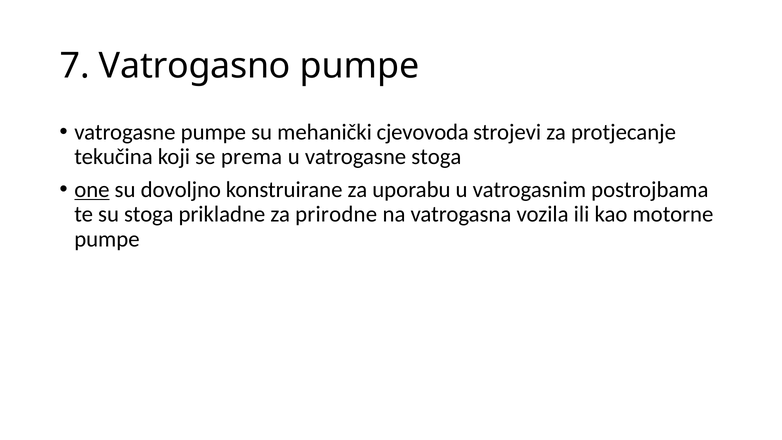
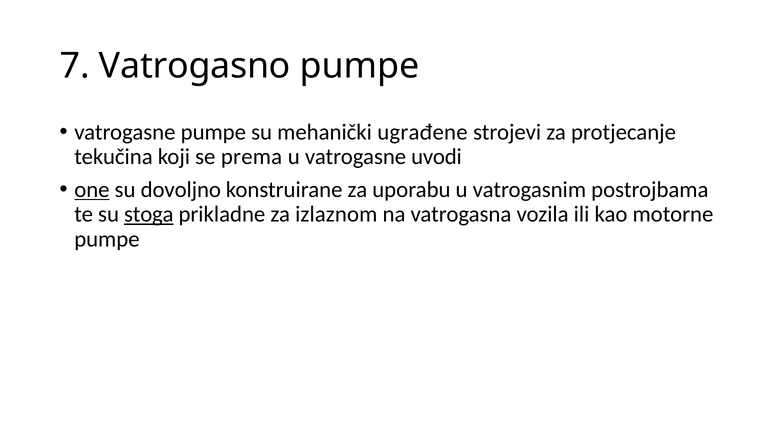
cjevovoda: cjevovoda -> ugrađene
vatrogasne stoga: stoga -> uvodi
stoga at (149, 214) underline: none -> present
prirodne: prirodne -> izlaznom
